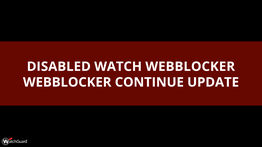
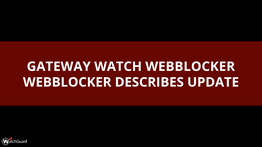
DISABLED: DISABLED -> GATEWAY
CONTINUE: CONTINUE -> DESCRIBES
